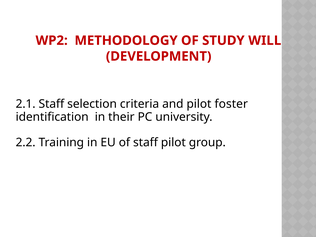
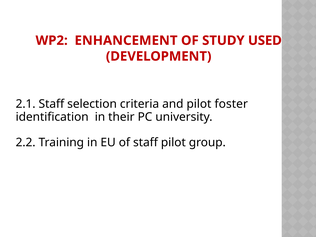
METHODOLOGY: METHODOLOGY -> ENHANCEMENT
WILL: WILL -> USED
